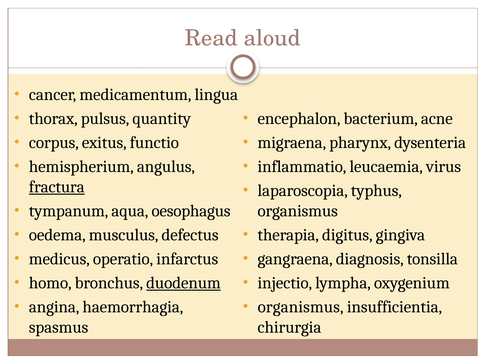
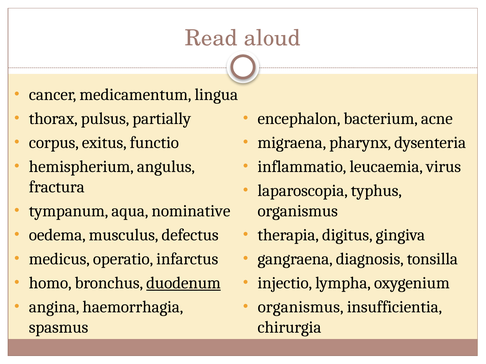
quantity: quantity -> partially
fractura underline: present -> none
oesophagus: oesophagus -> nominative
